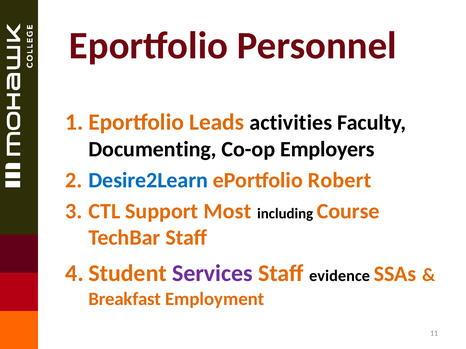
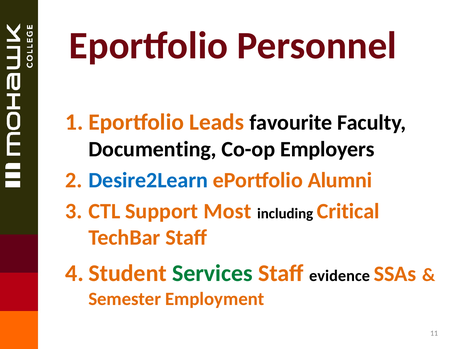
activities: activities -> favourite
Robert: Robert -> Alumni
Course: Course -> Critical
Services colour: purple -> green
Breakfast: Breakfast -> Semester
